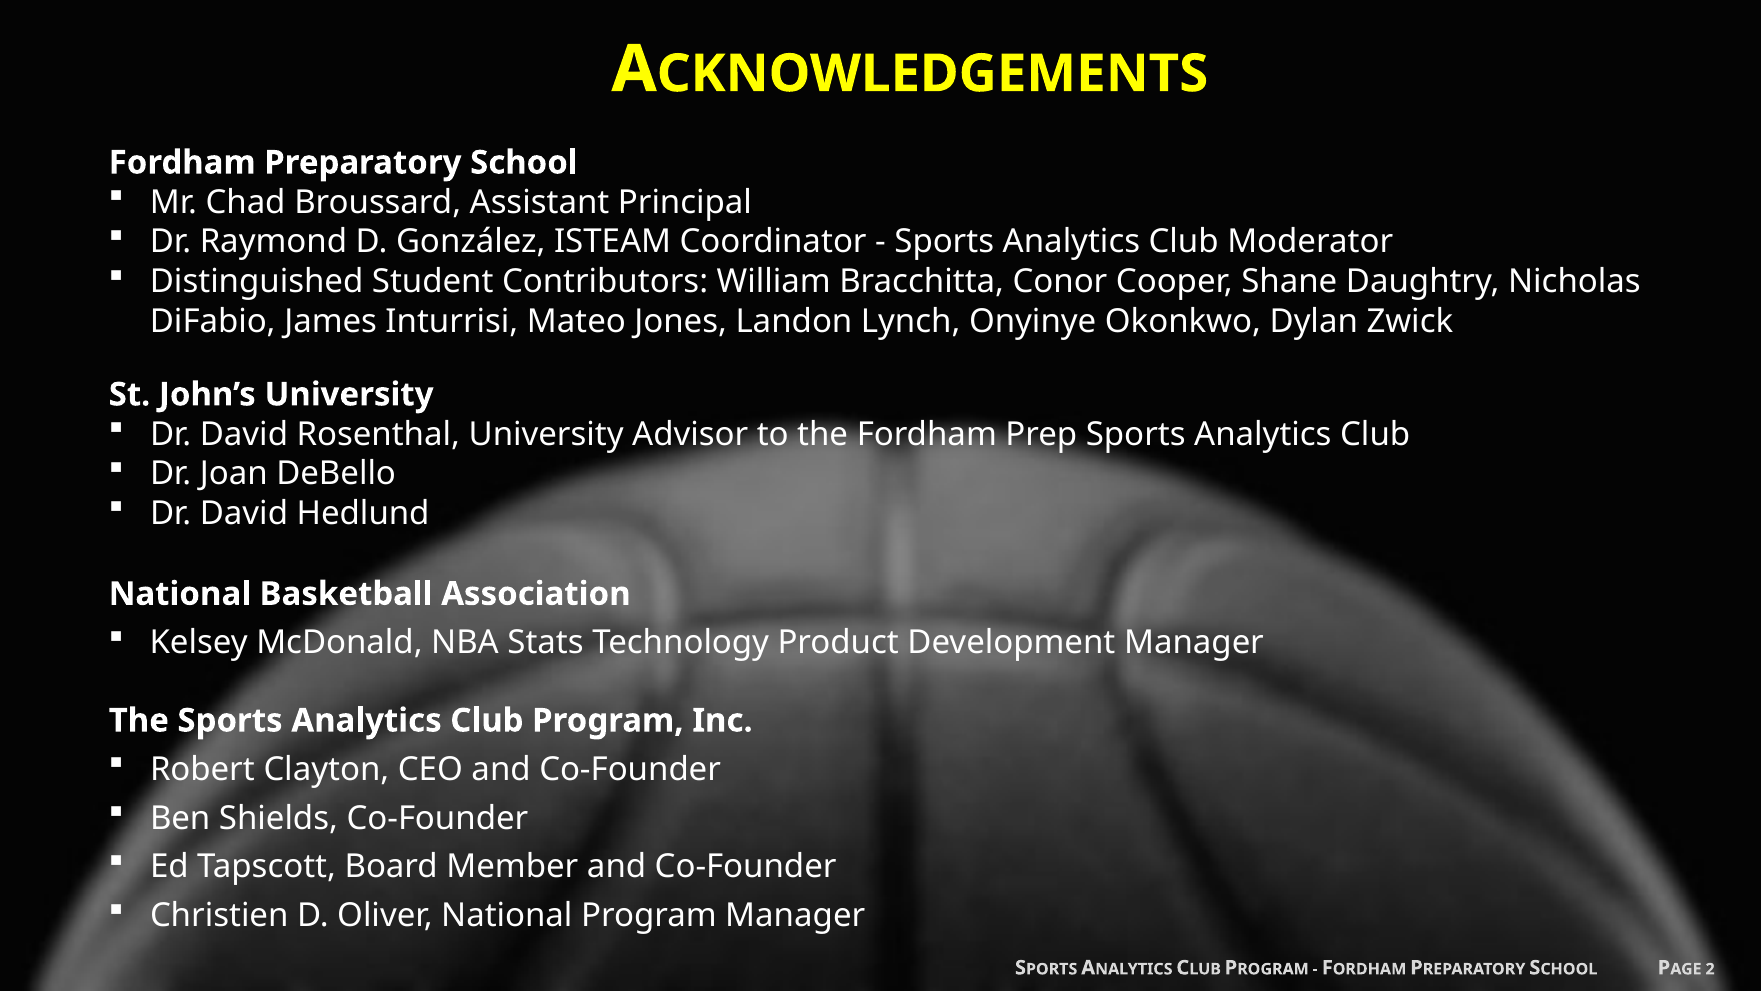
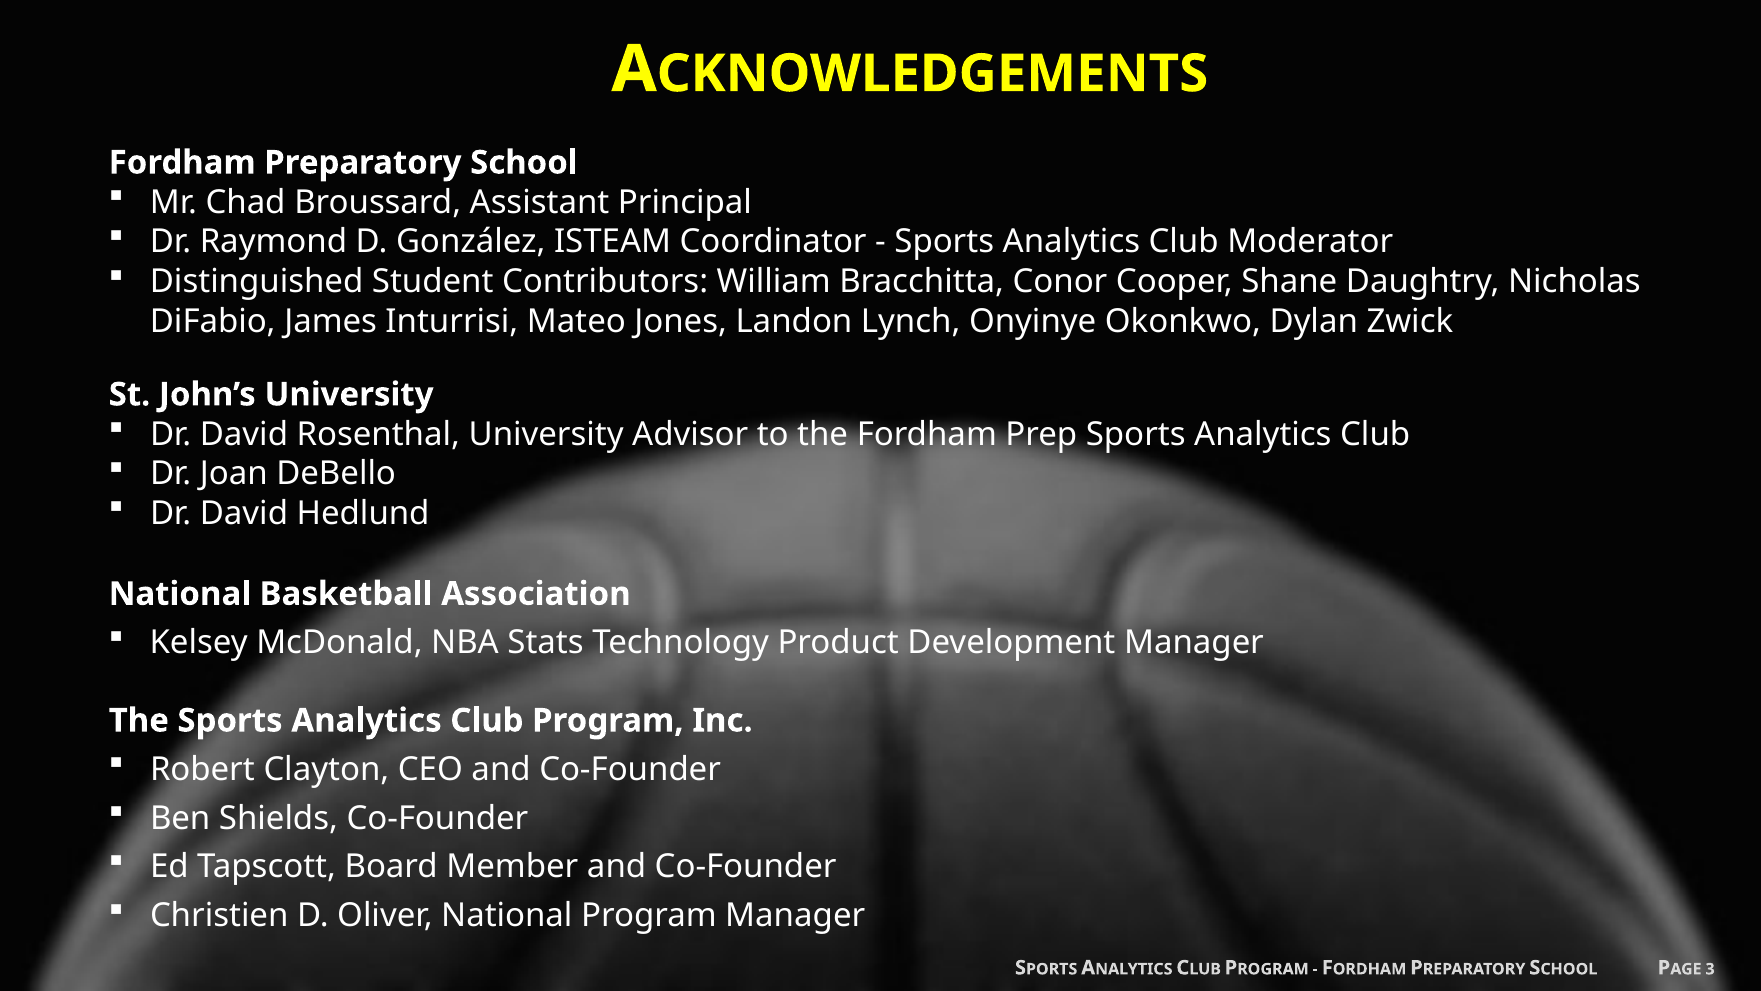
2: 2 -> 3
